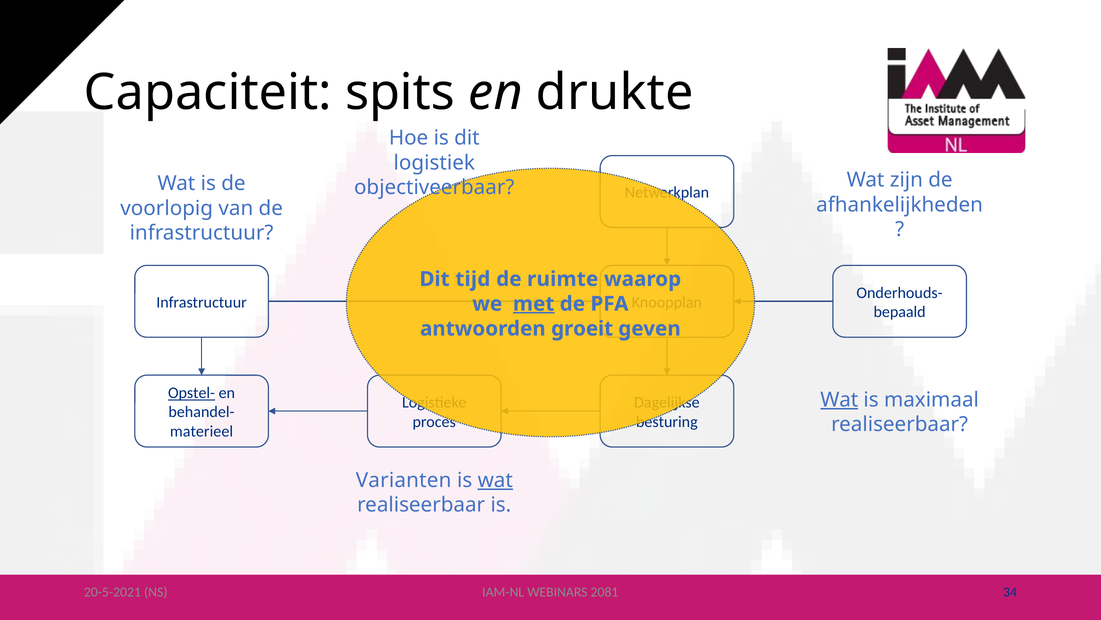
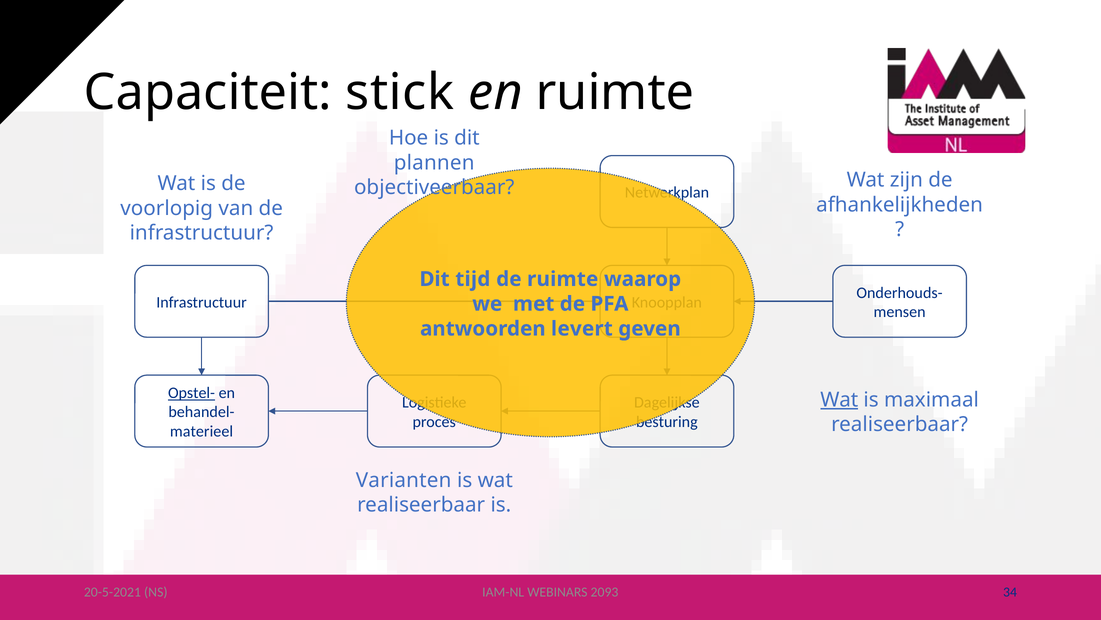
spits: spits -> stick
en drukte: drukte -> ruimte
logistiek: logistiek -> plannen
met underline: present -> none
bepaald: bepaald -> mensen
groeit: groeit -> levert
wat at (495, 480) underline: present -> none
2081: 2081 -> 2093
